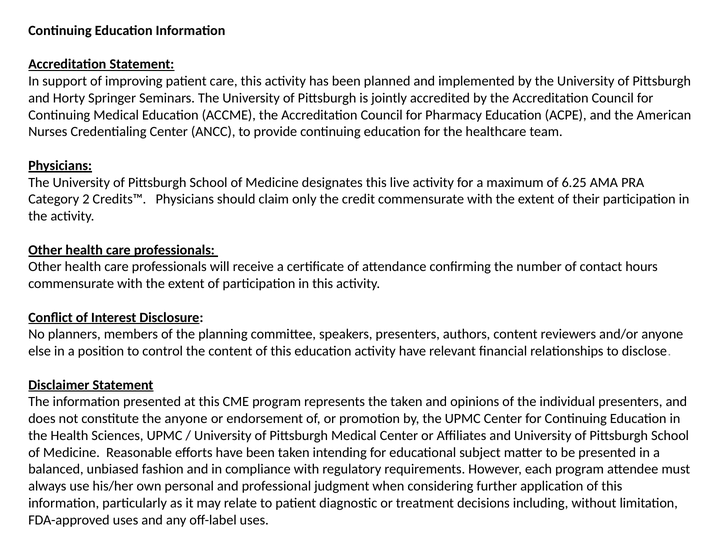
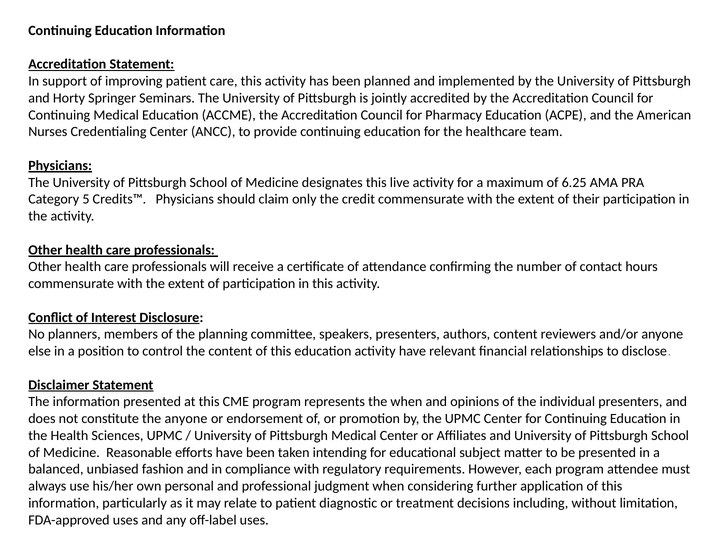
2: 2 -> 5
the taken: taken -> when
